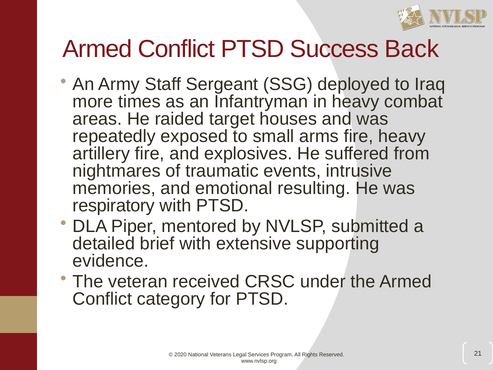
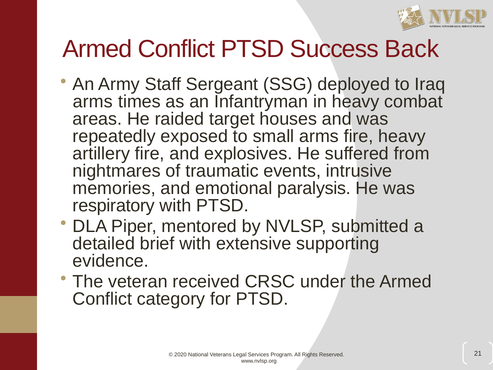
more at (93, 102): more -> arms
resulting: resulting -> paralysis
